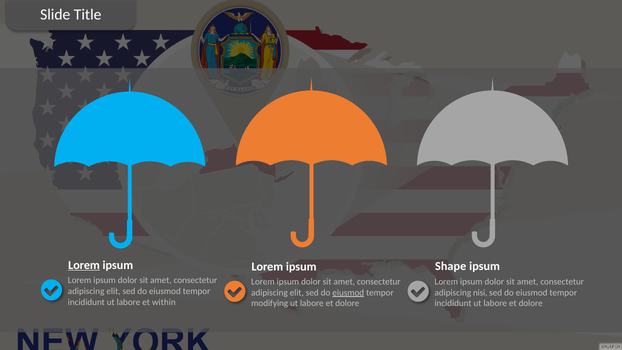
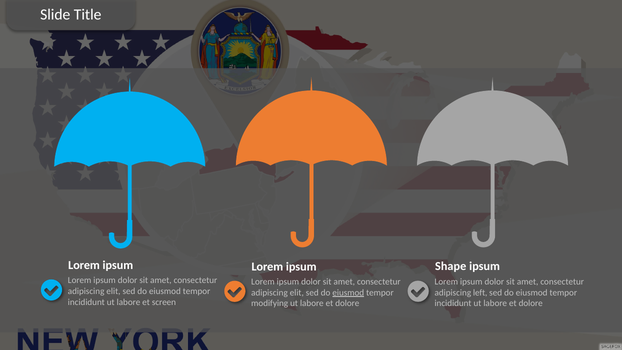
Lorem at (84, 265) underline: present -> none
nisi: nisi -> left
within: within -> screen
